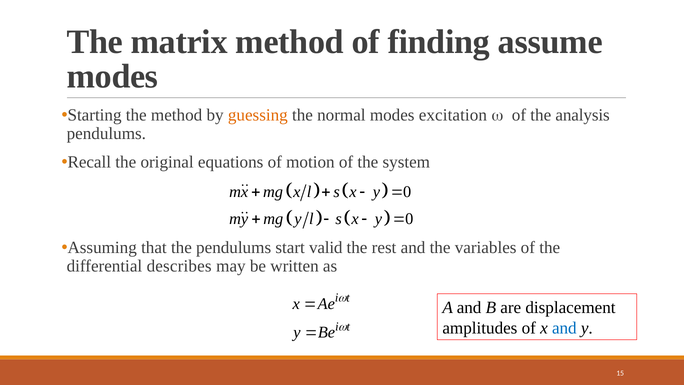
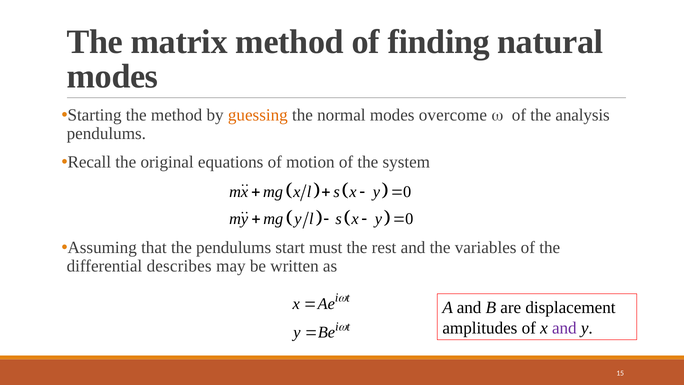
assume: assume -> natural
excitation: excitation -> overcome
valid: valid -> must
and at (564, 328) colour: blue -> purple
